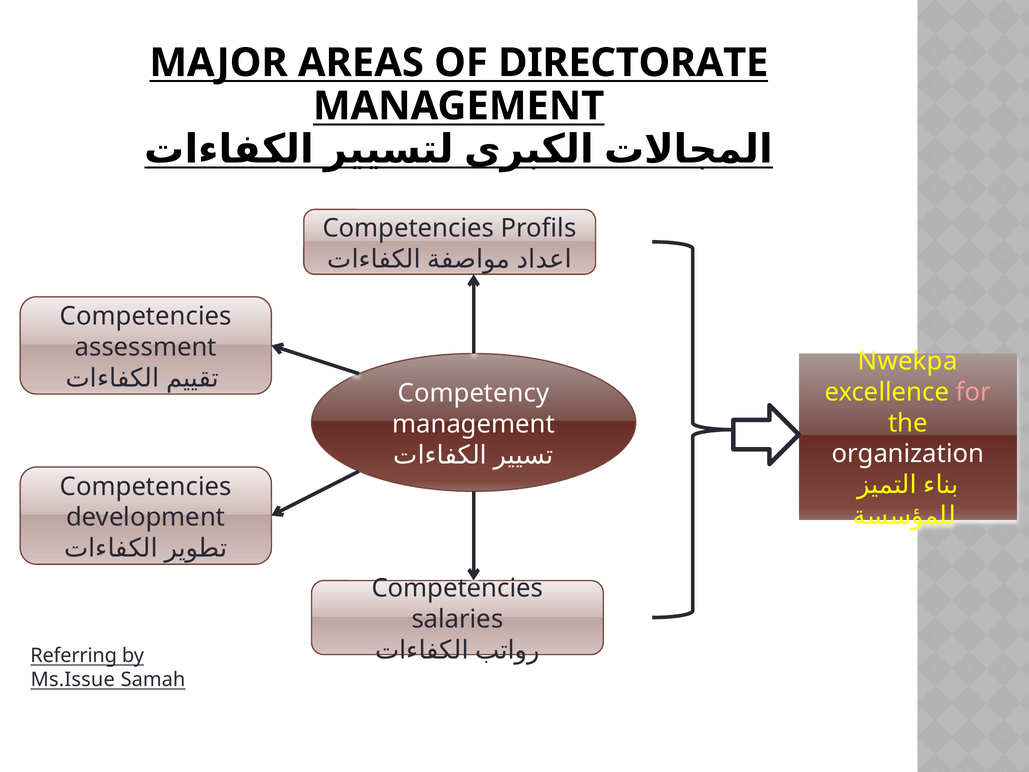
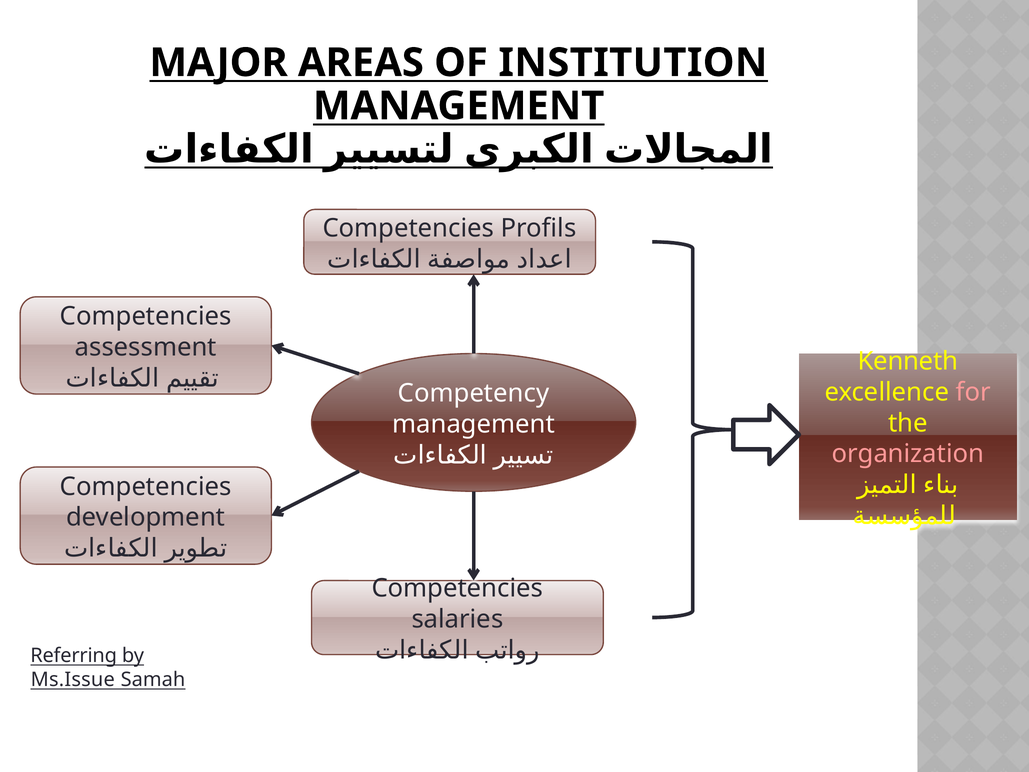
DIRECTORATE: DIRECTORATE -> INSTITUTION
Nwekpa: Nwekpa -> Kenneth
organization colour: white -> pink
